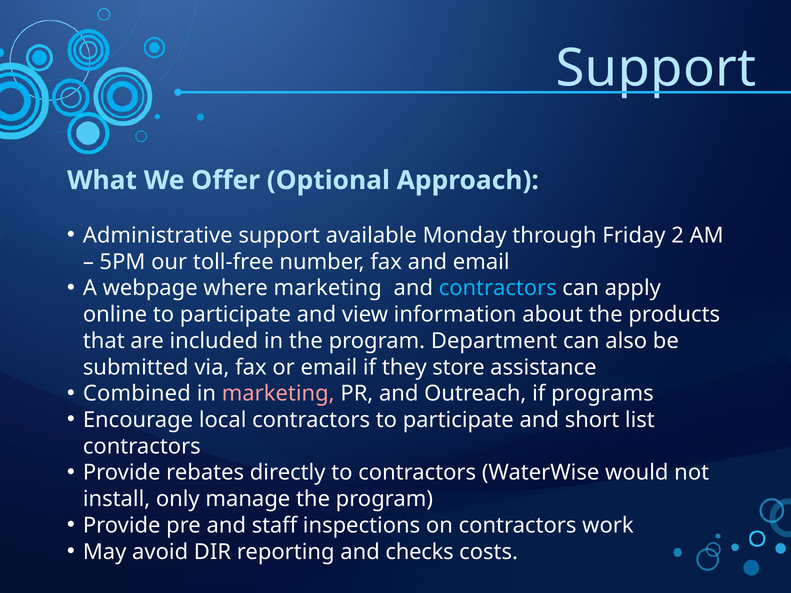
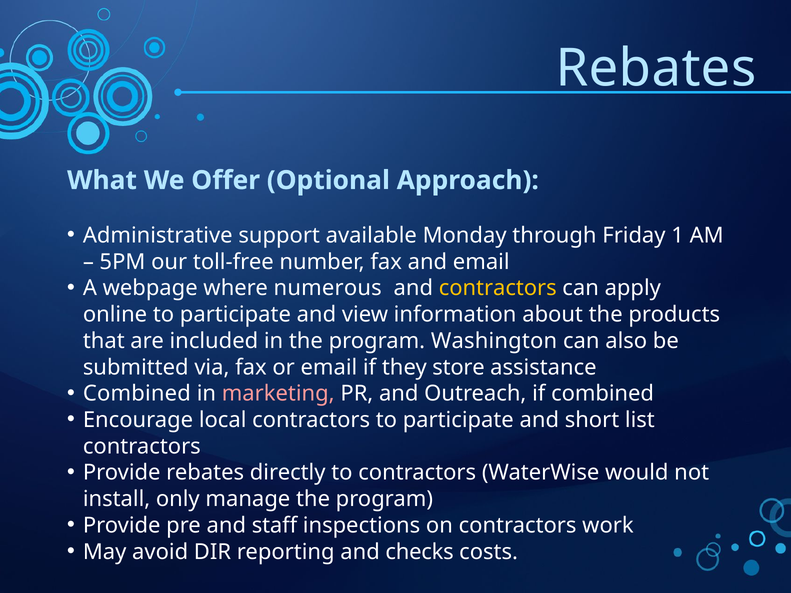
Support at (656, 69): Support -> Rebates
2: 2 -> 1
where marketing: marketing -> numerous
contractors at (498, 288) colour: light blue -> yellow
Department: Department -> Washington
if programs: programs -> combined
